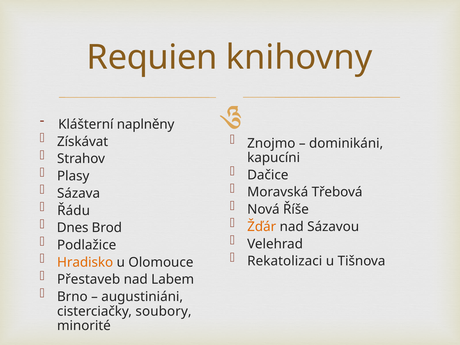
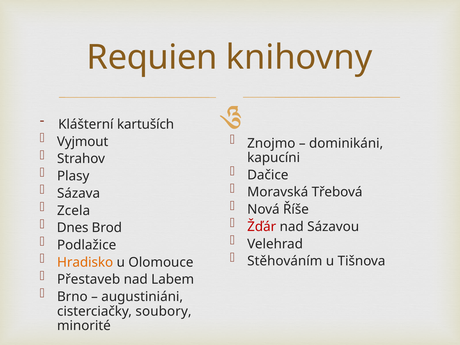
naplněny: naplněny -> kartuších
Získávat: Získávat -> Vyjmout
Řádu: Řádu -> Zcela
Žďár colour: orange -> red
Rekatolizaci: Rekatolizaci -> Stěhováním
